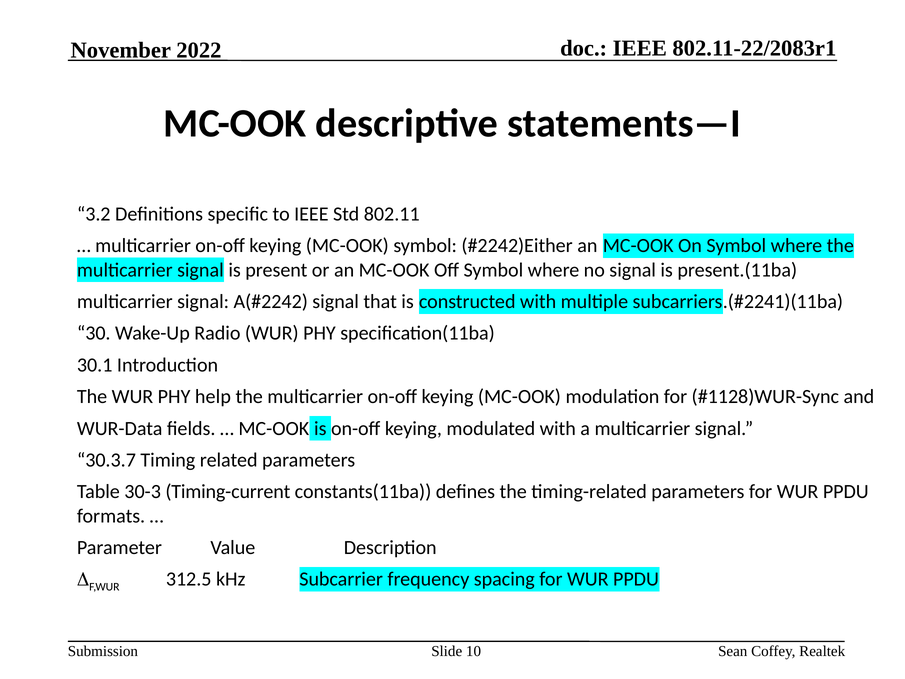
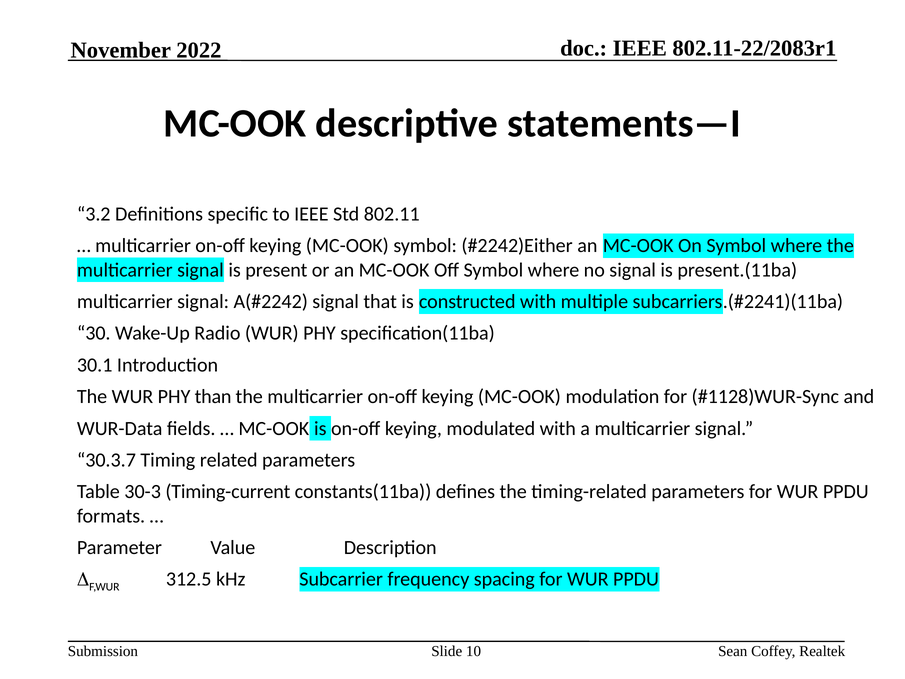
help: help -> than
